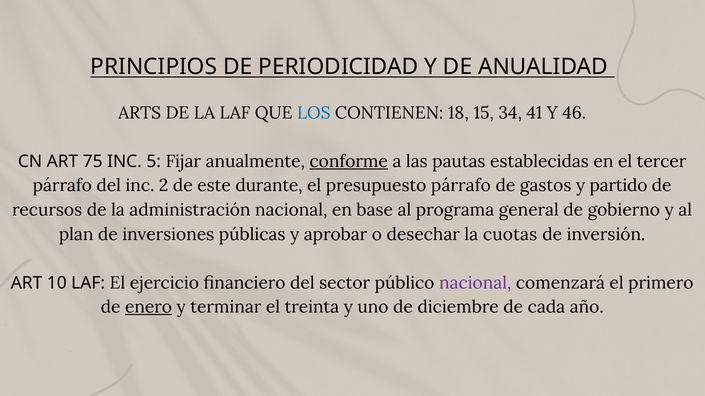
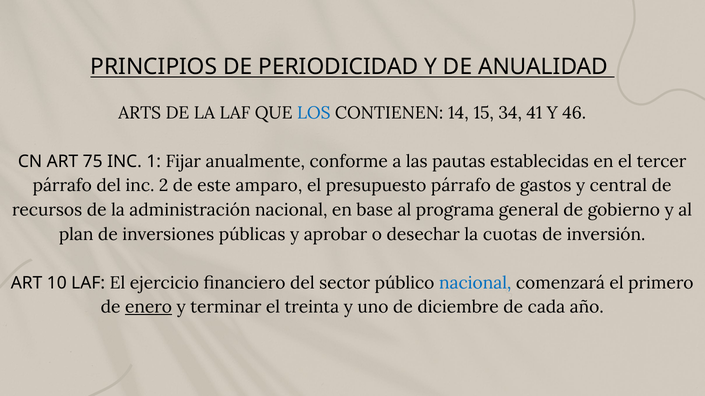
18: 18 -> 14
5: 5 -> 1
conforme underline: present -> none
durante: durante -> amparo
partido: partido -> central
nacional at (475, 283) colour: purple -> blue
